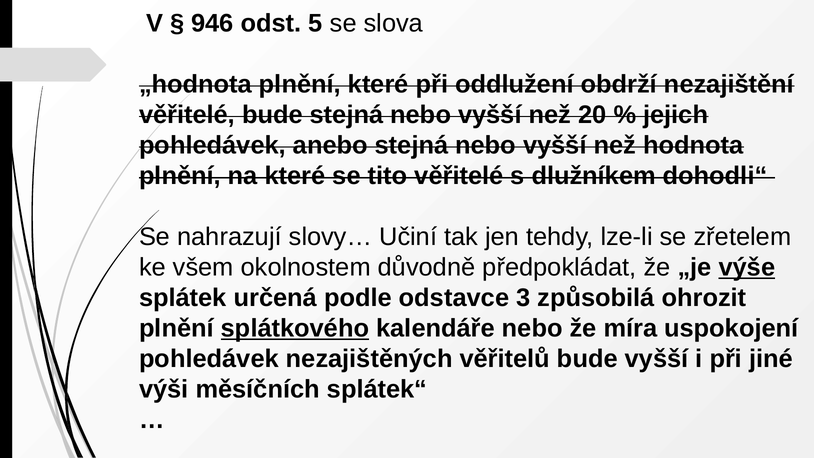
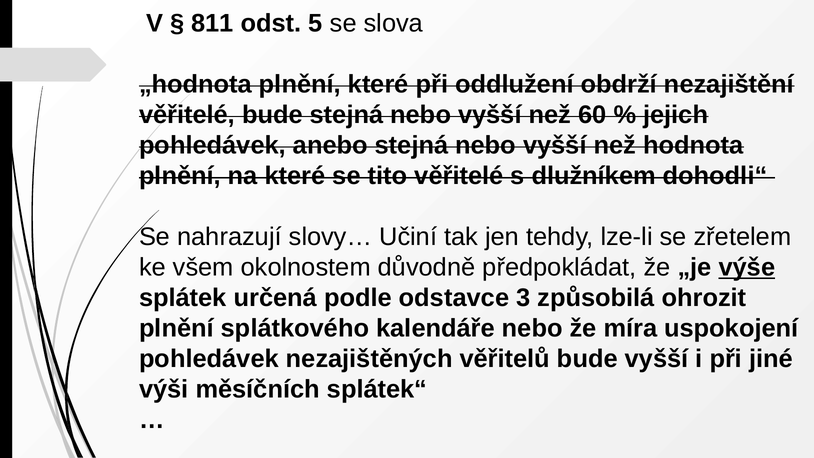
946: 946 -> 811
20: 20 -> 60
splátkového underline: present -> none
